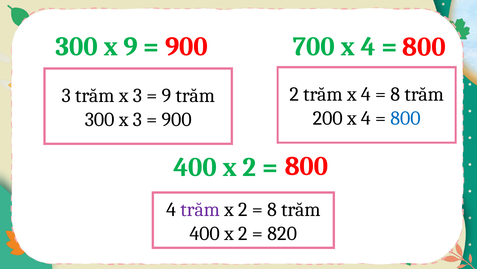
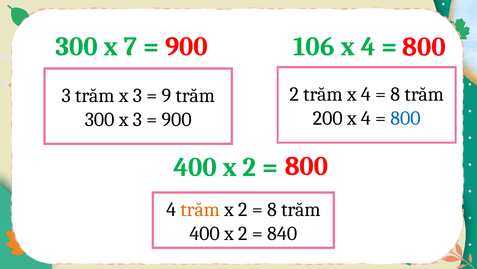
x 9: 9 -> 7
700: 700 -> 106
trăm at (200, 209) colour: purple -> orange
820: 820 -> 840
